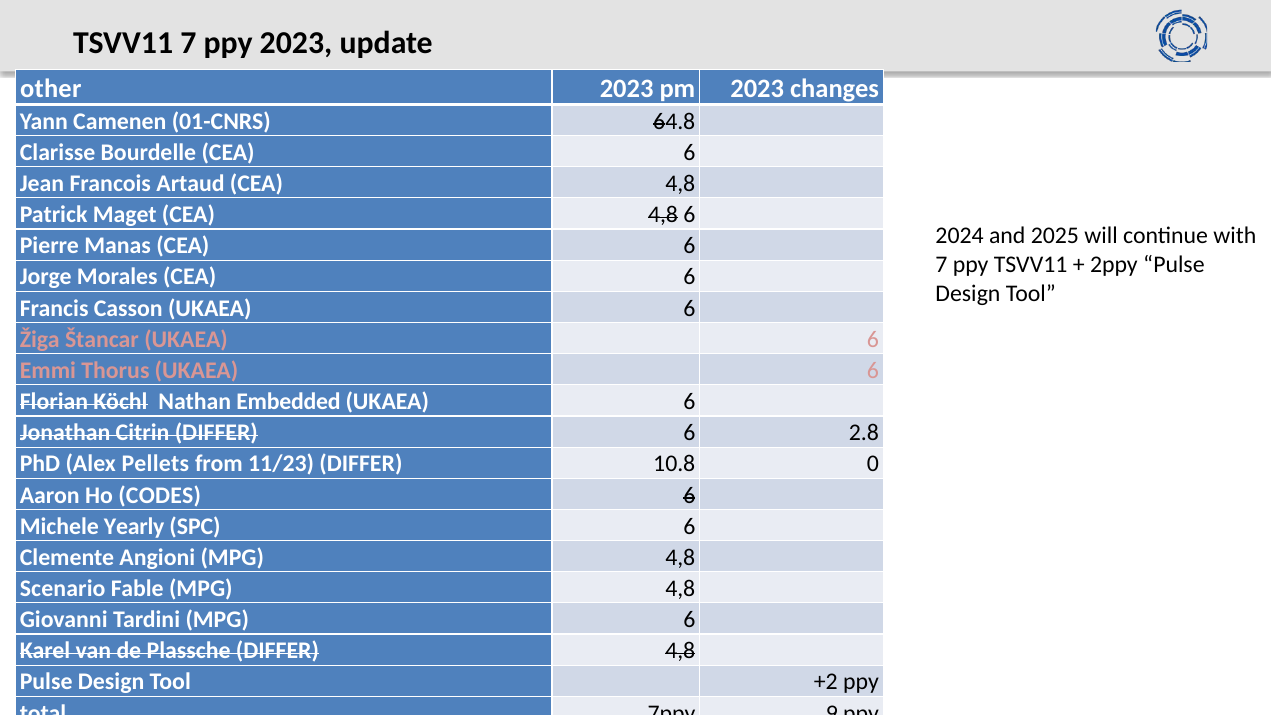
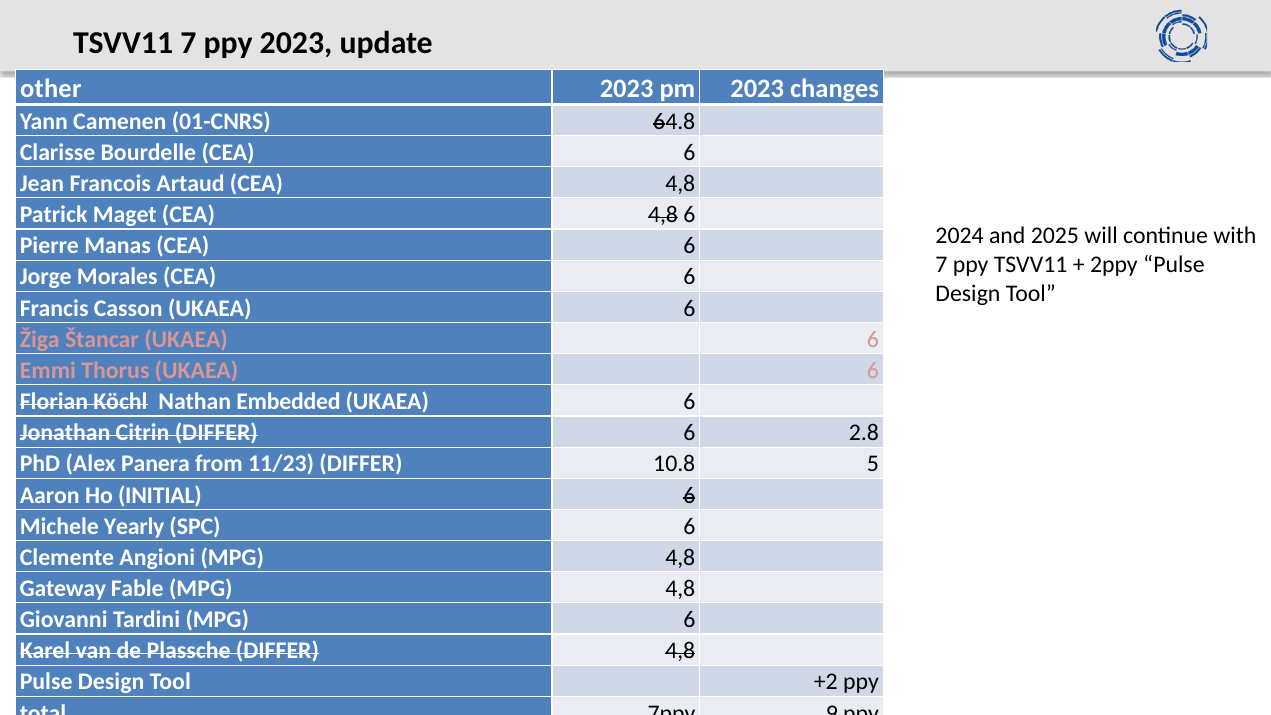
Pellets: Pellets -> Panera
0: 0 -> 5
CODES: CODES -> INITIAL
Scenario: Scenario -> Gateway
